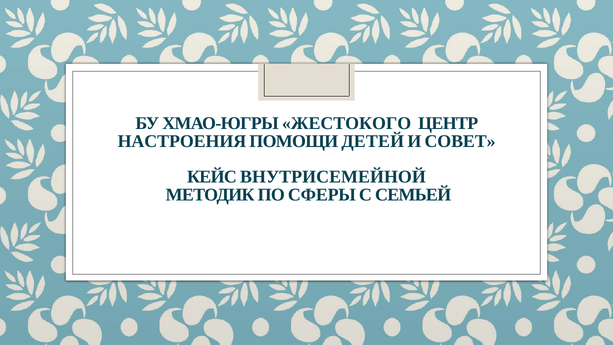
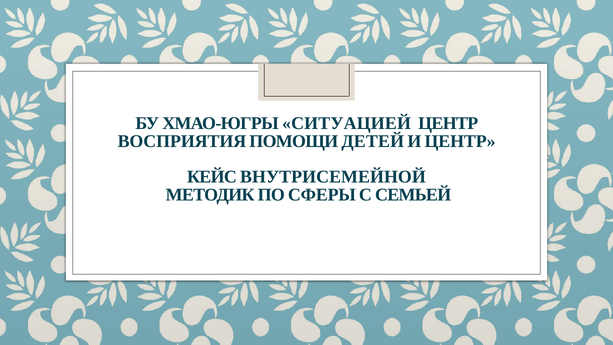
ЖЕСТОКОГО: ЖЕСТОКОГО -> СИТУАЦИЕЙ
НАСТРОЕНИЯ: НАСТРОЕНИЯ -> ВОСПРИЯТИЯ
И СОВЕТ: СОВЕТ -> ЦЕНТР
